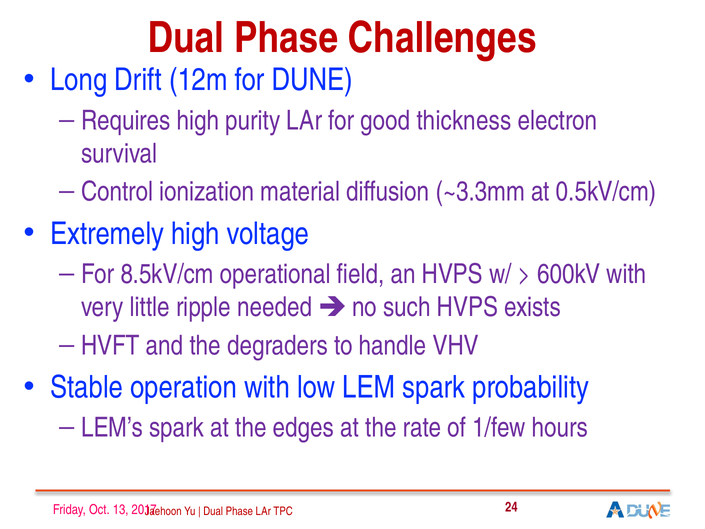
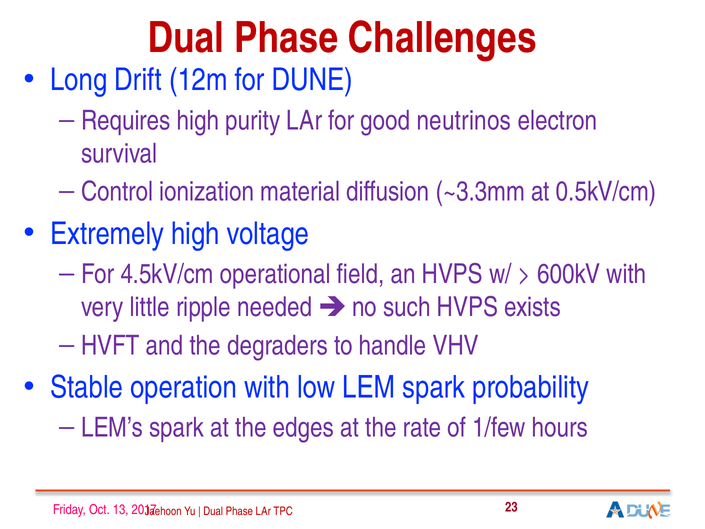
thickness: thickness -> neutrinos
8.5kV/cm: 8.5kV/cm -> 4.5kV/cm
24: 24 -> 23
